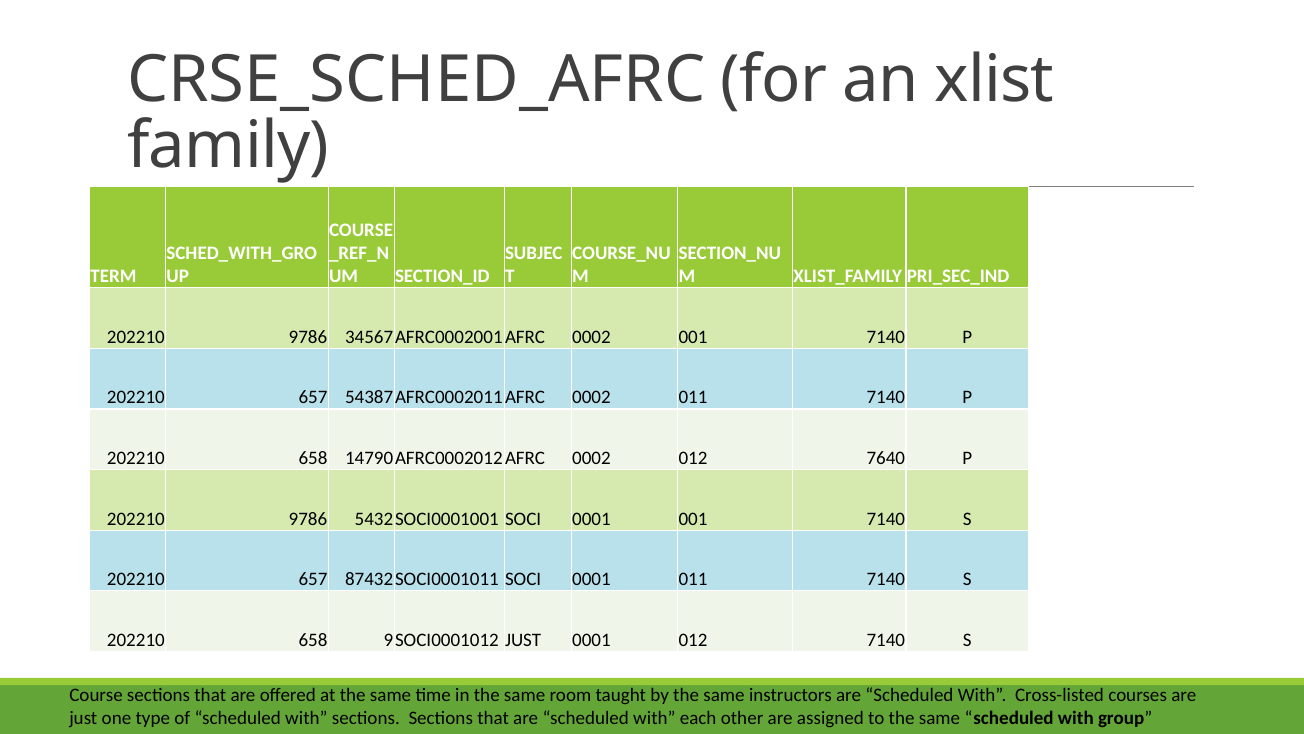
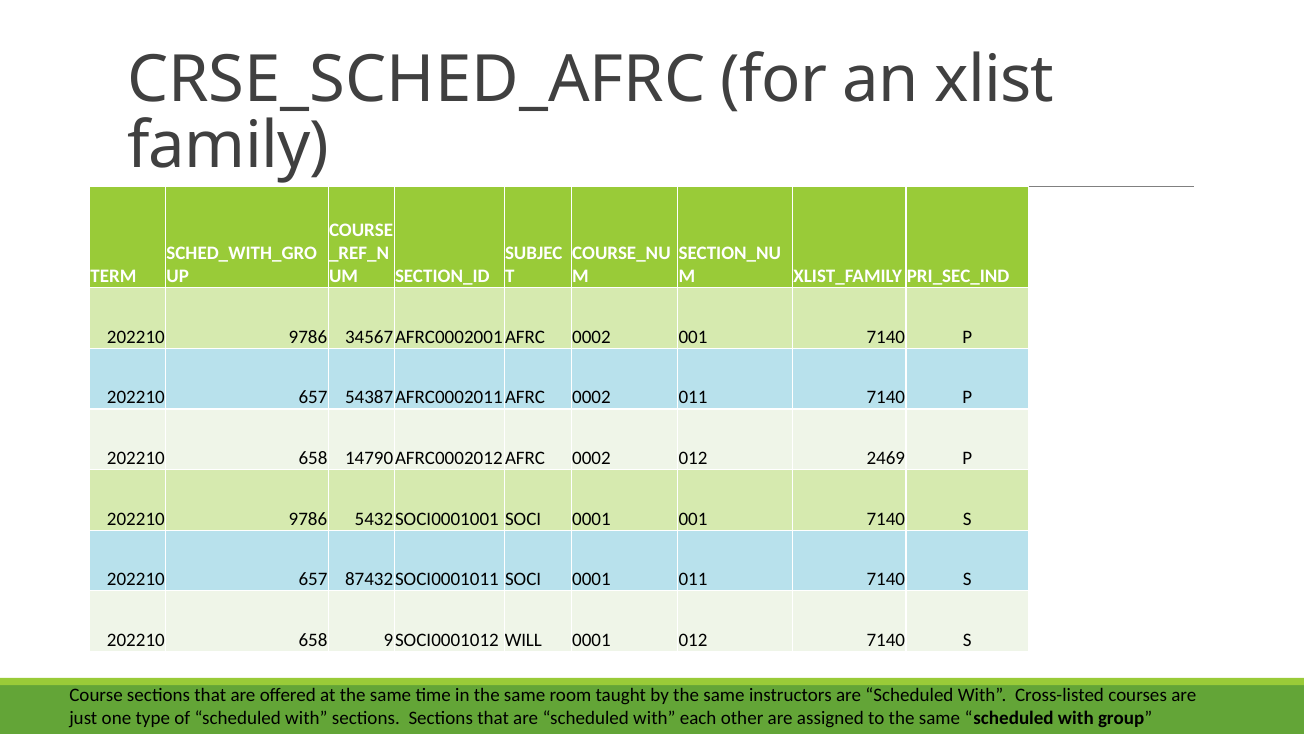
7640: 7640 -> 2469
JUST at (523, 640): JUST -> WILL
